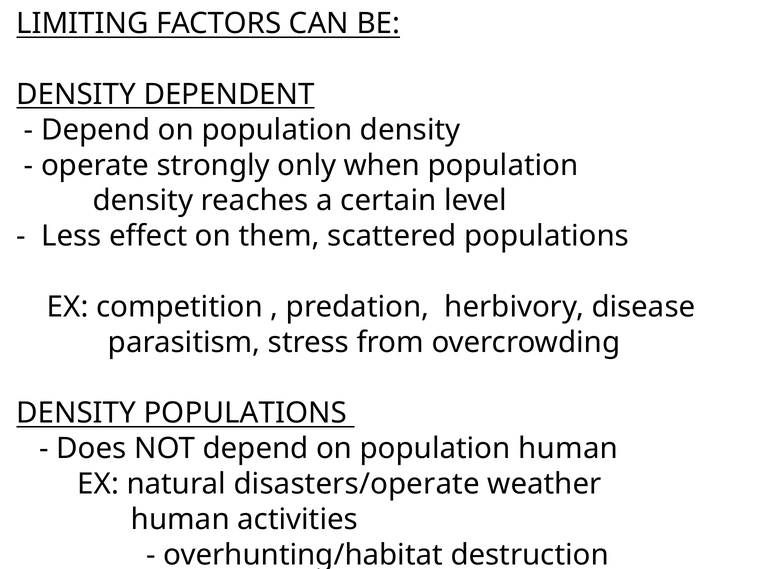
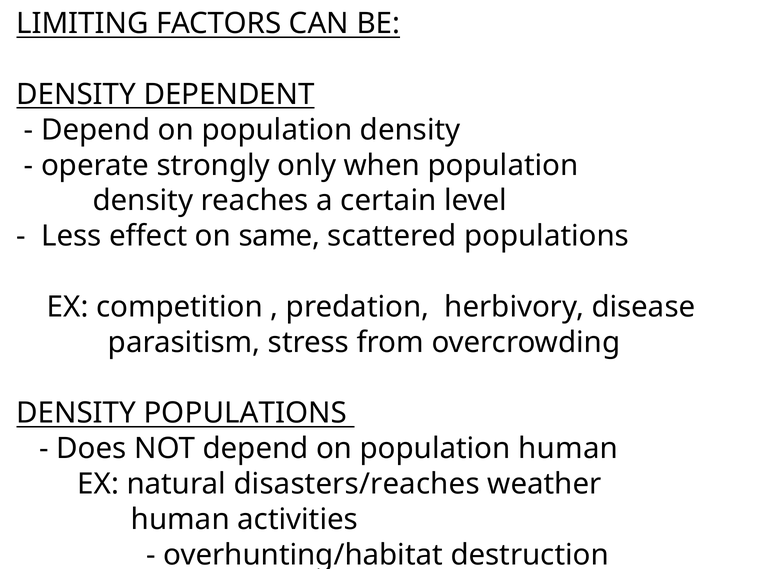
them: them -> same
disasters/operate: disasters/operate -> disasters/reaches
